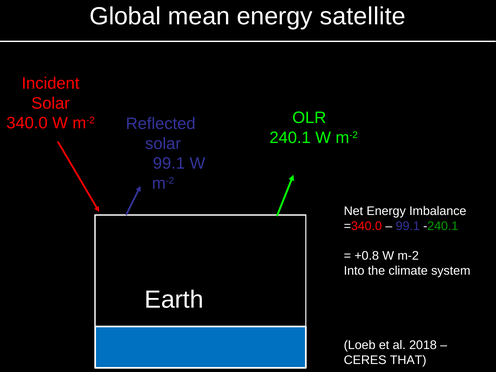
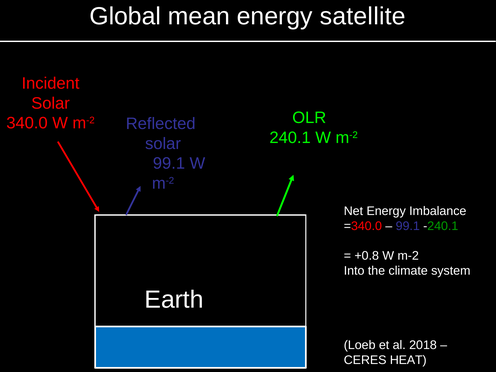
THAT: THAT -> HEAT
